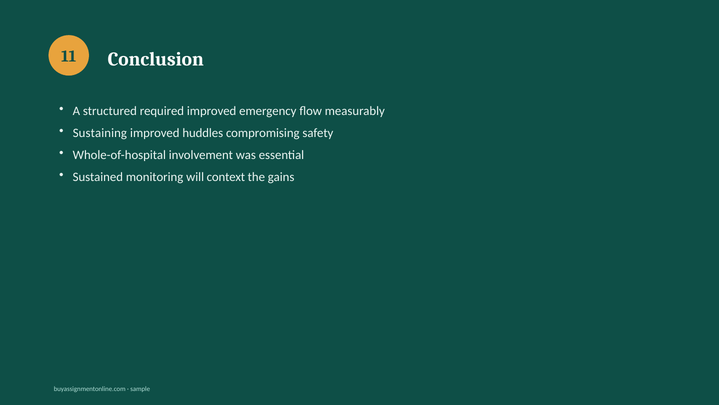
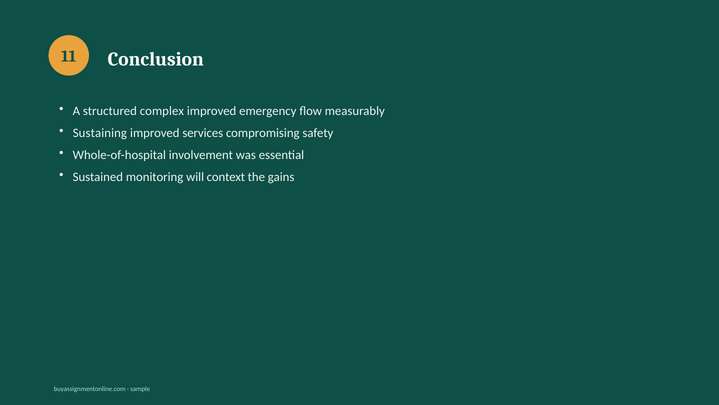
required: required -> complex
huddles: huddles -> services
